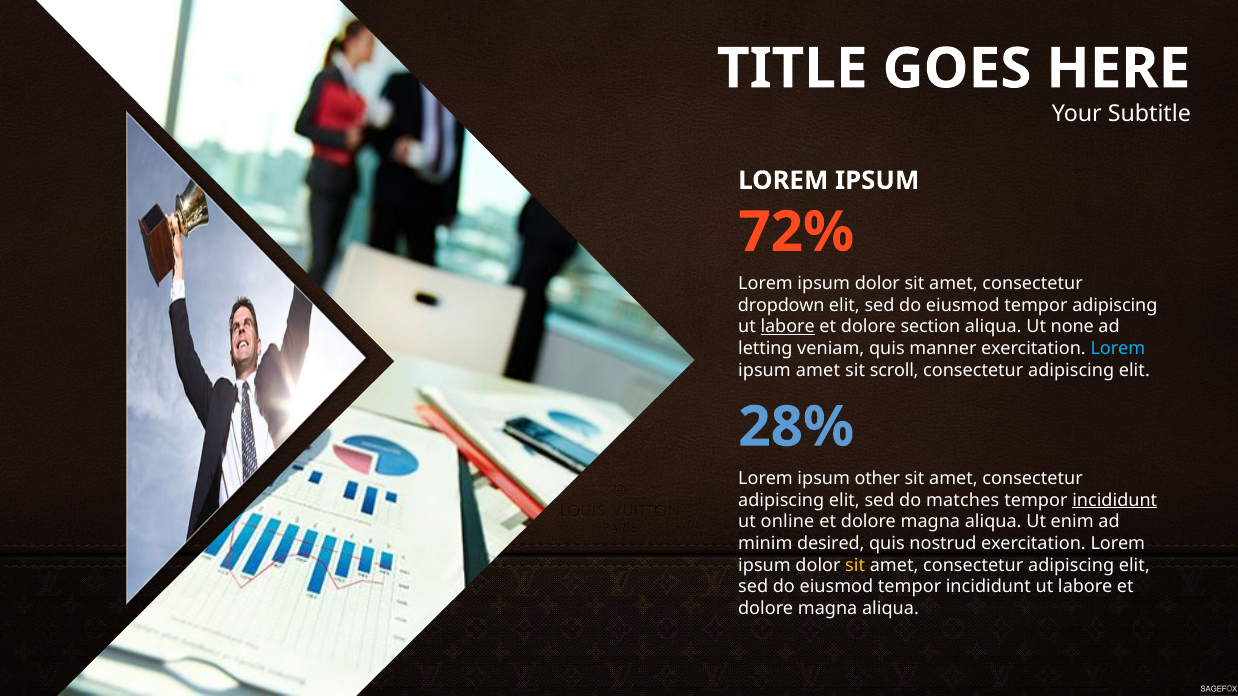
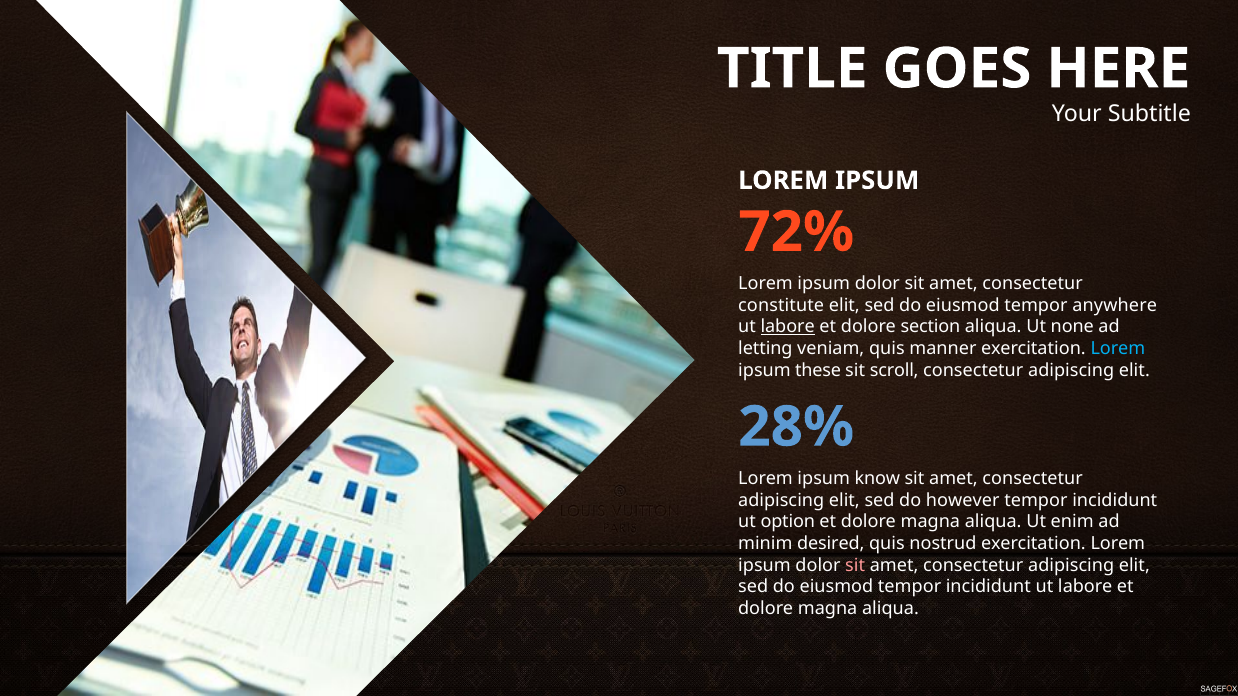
dropdown: dropdown -> constitute
tempor adipiscing: adipiscing -> anywhere
ipsum amet: amet -> these
other: other -> know
matches: matches -> however
incididunt at (1115, 500) underline: present -> none
online: online -> option
sit at (855, 565) colour: yellow -> pink
